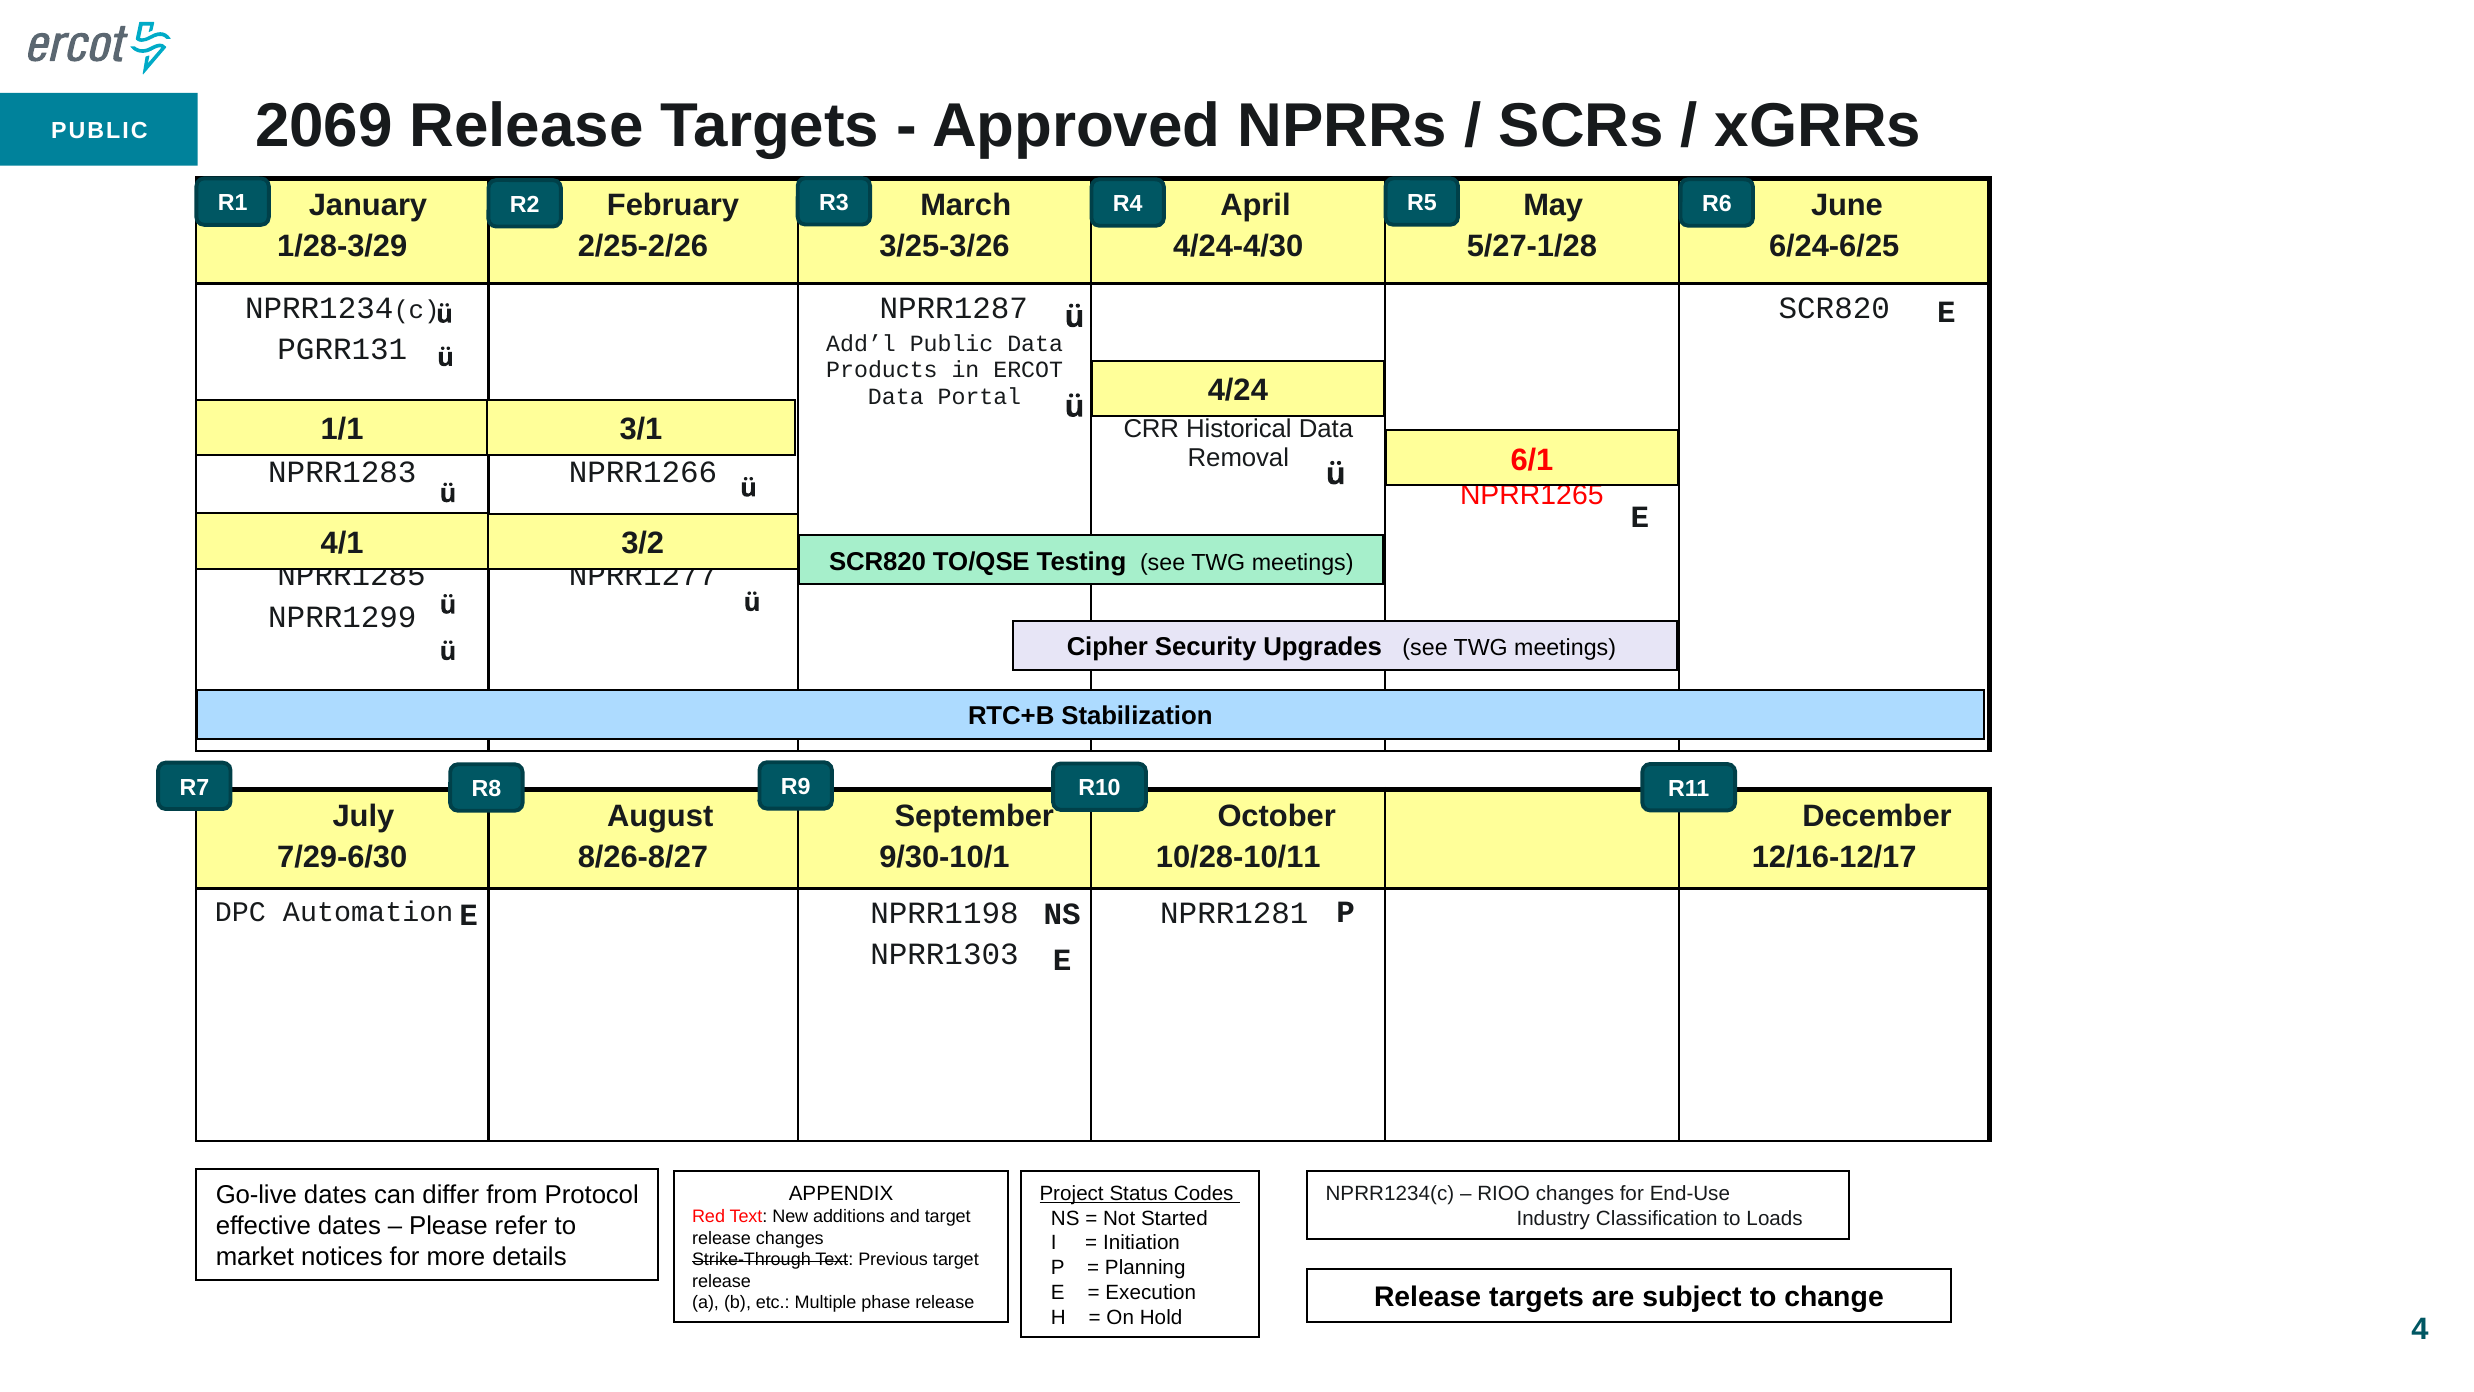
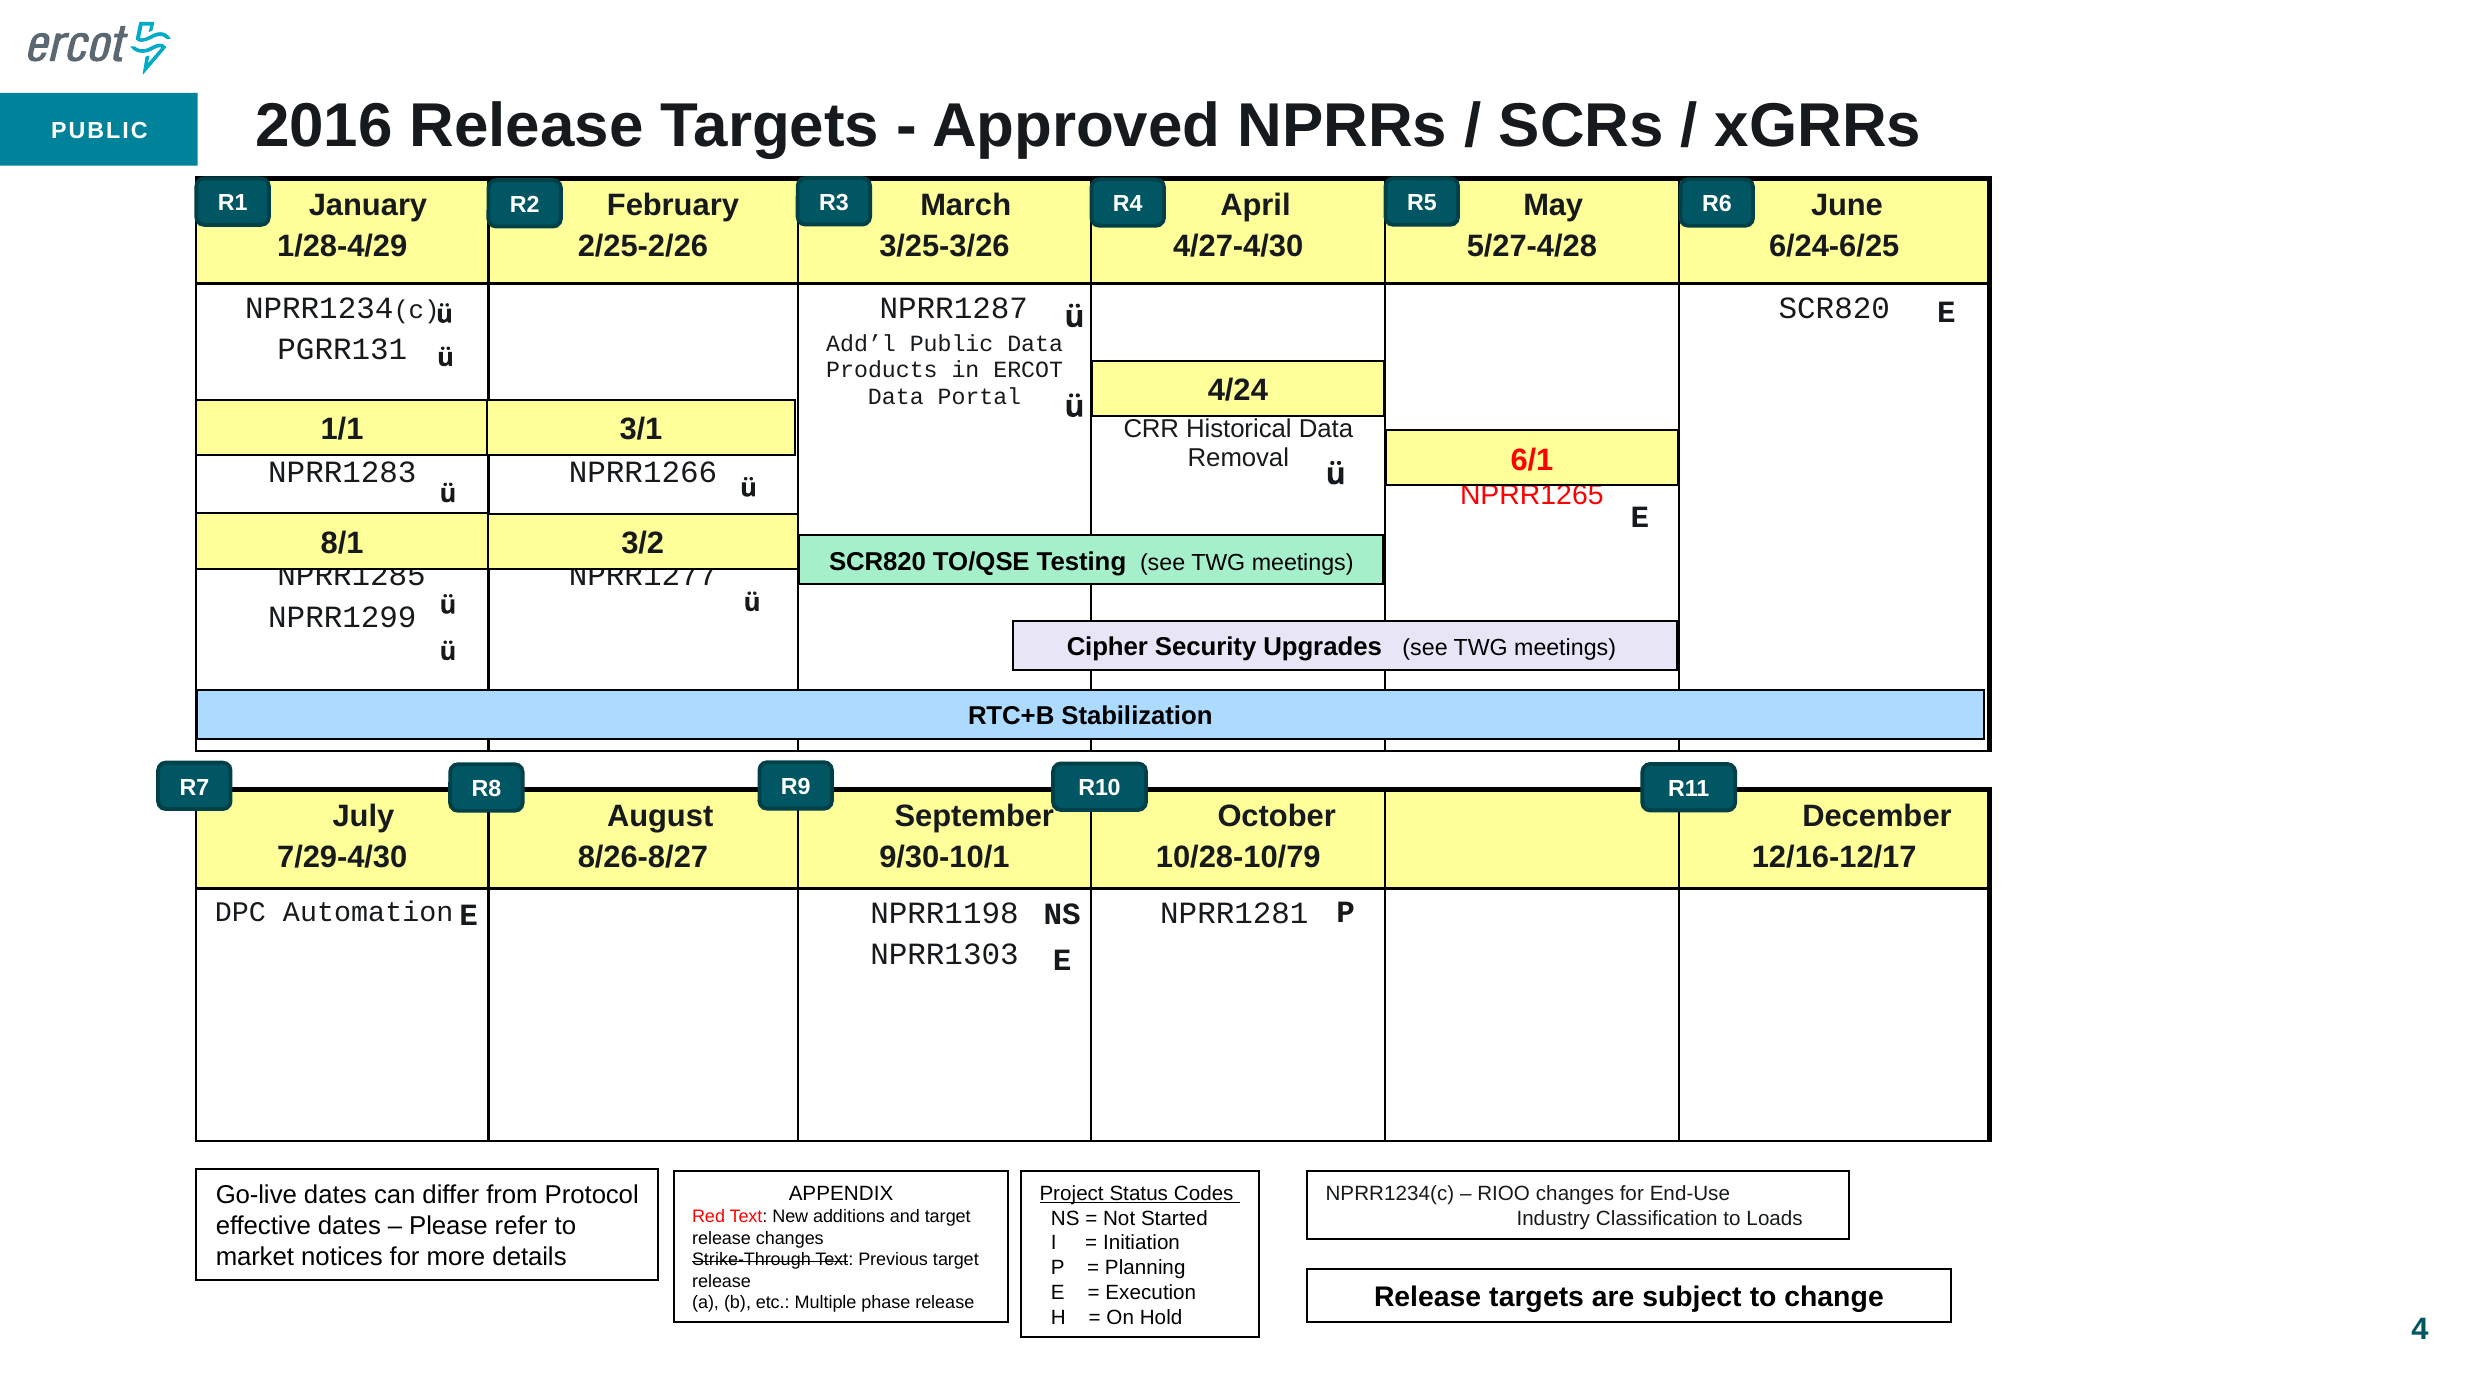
2069: 2069 -> 2016
1/28-3/29: 1/28-3/29 -> 1/28-4/29
4/24-4/30: 4/24-4/30 -> 4/27-4/30
5/27-1/28: 5/27-1/28 -> 5/27-4/28
4/1: 4/1 -> 8/1
7/29-6/30: 7/29-6/30 -> 7/29-4/30
10/28-10/11: 10/28-10/11 -> 10/28-10/79
